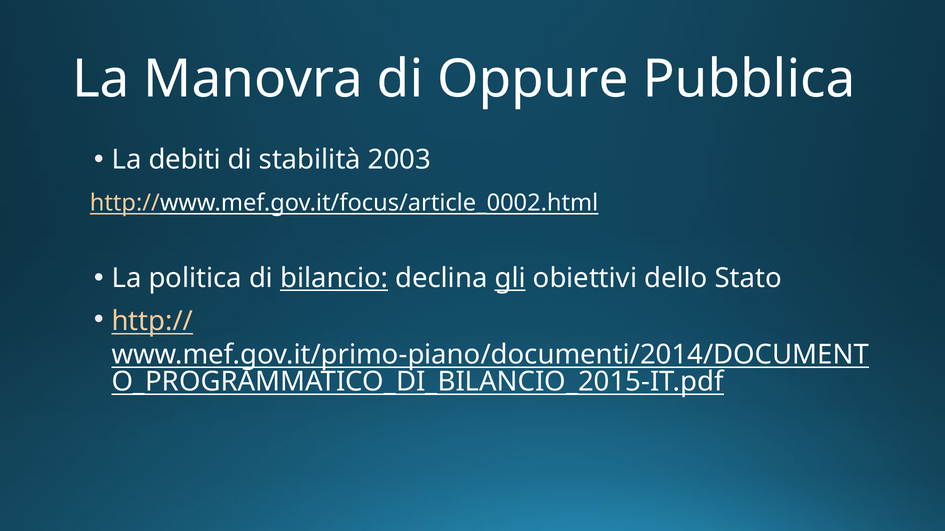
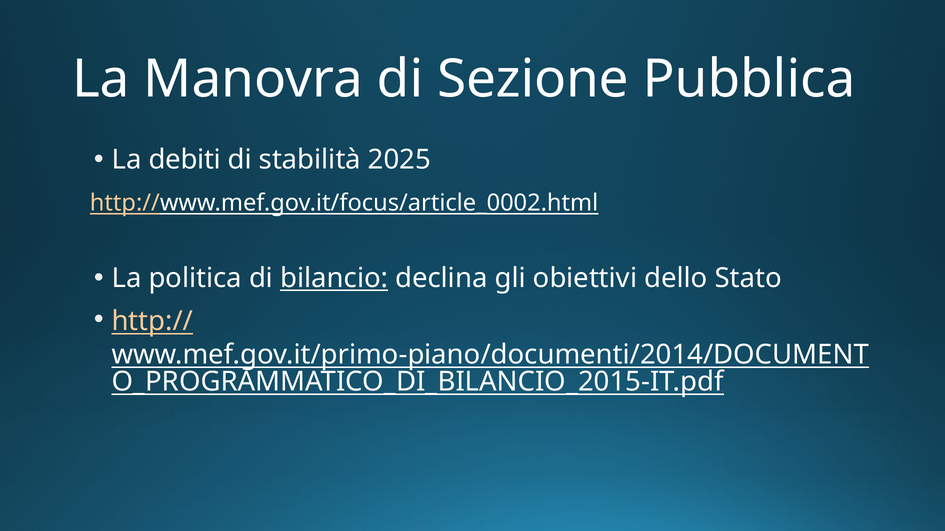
Oppure: Oppure -> Sezione
2003: 2003 -> 2025
gli underline: present -> none
